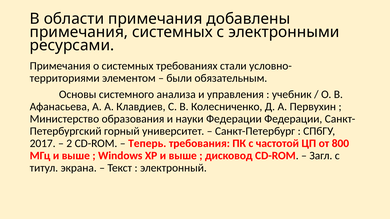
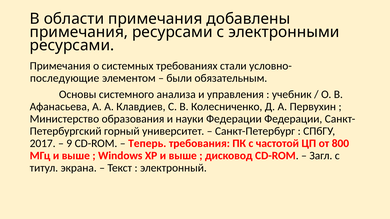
примечания системных: системных -> ресурсами
территориями: территориями -> последующие
2: 2 -> 9
